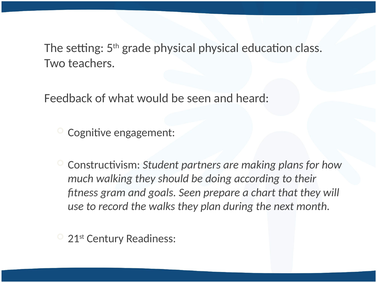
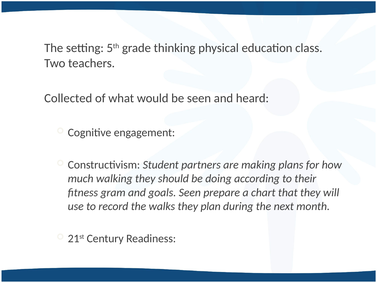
grade physical: physical -> thinking
Feedback: Feedback -> Collected
